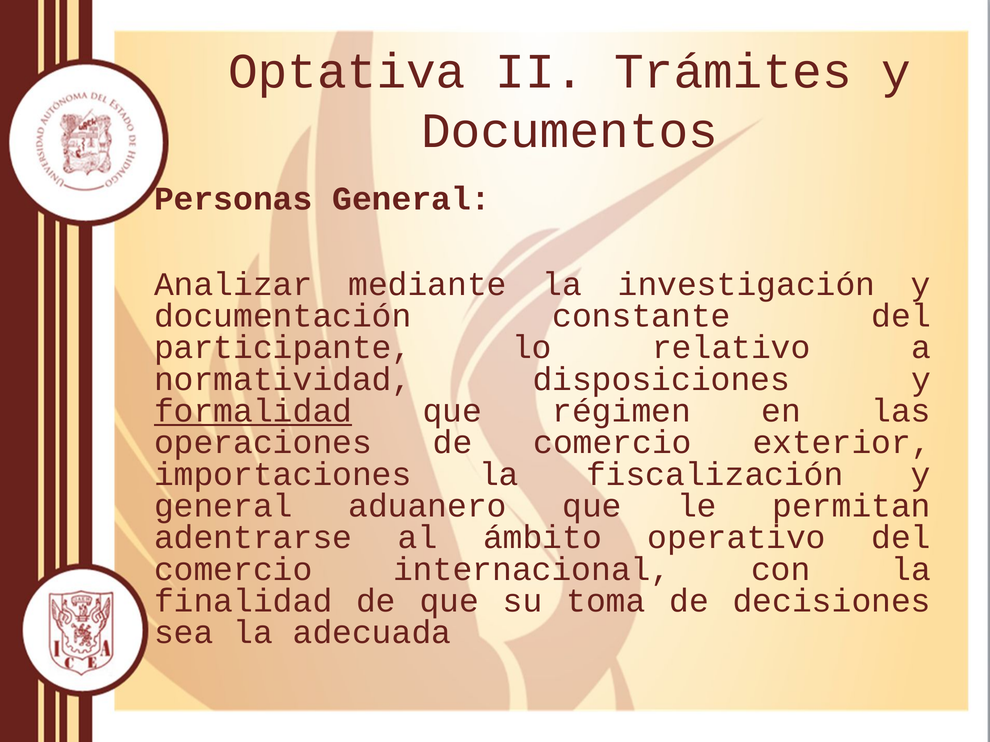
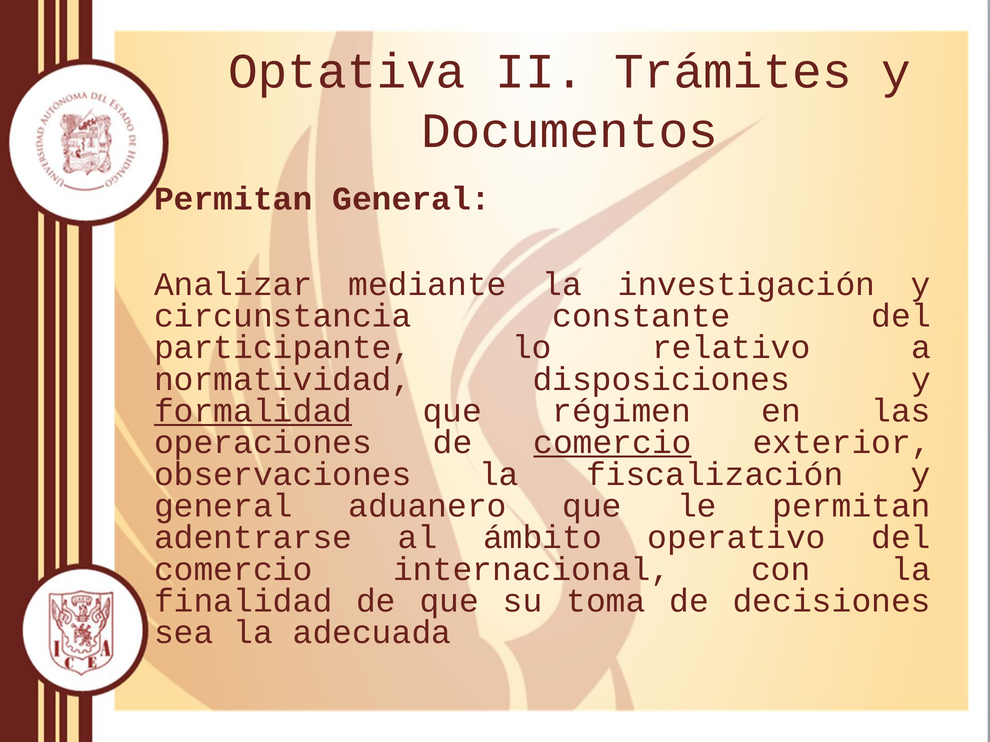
Personas at (233, 199): Personas -> Permitan
documentación: documentación -> circunstancia
comercio at (612, 443) underline: none -> present
importaciones: importaciones -> observaciones
